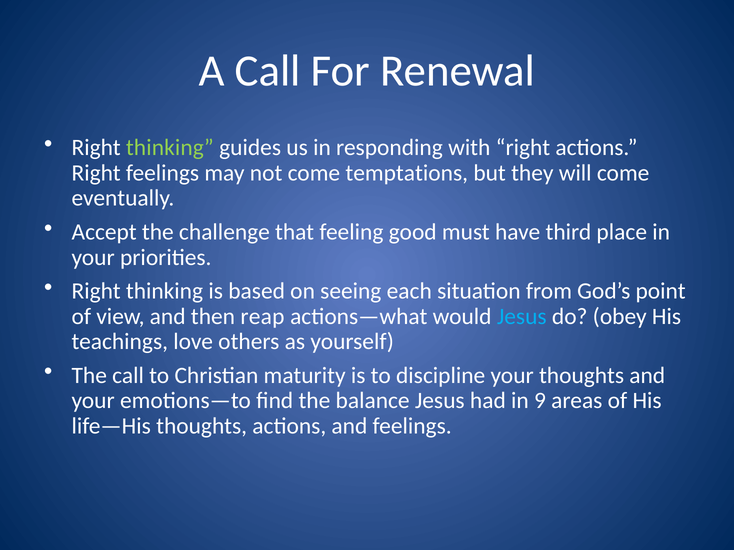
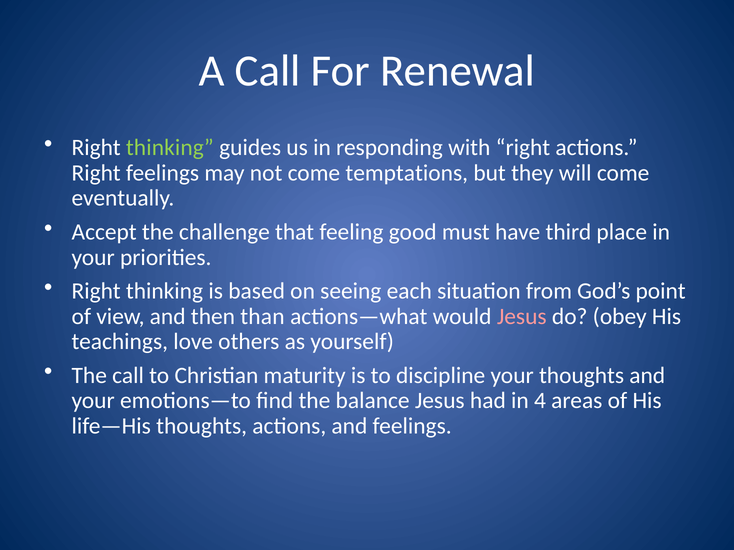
reap: reap -> than
Jesus at (522, 317) colour: light blue -> pink
9: 9 -> 4
